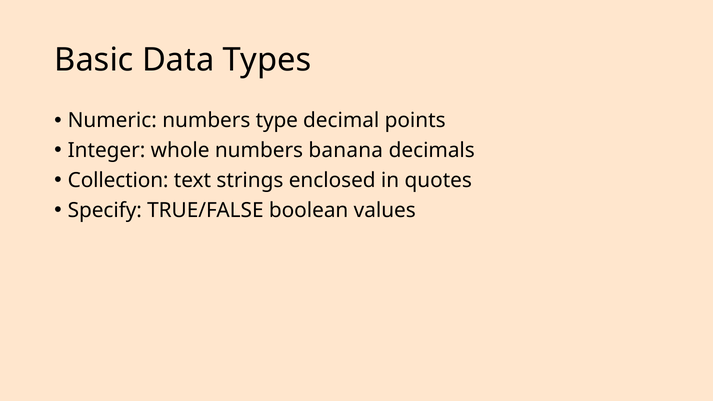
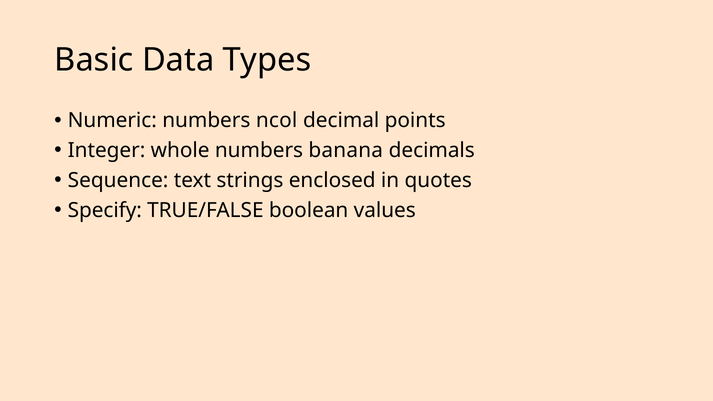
type: type -> ncol
Collection: Collection -> Sequence
